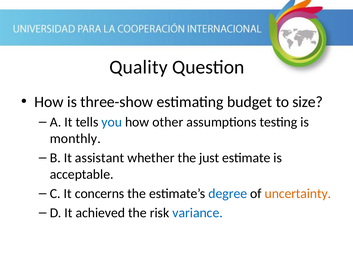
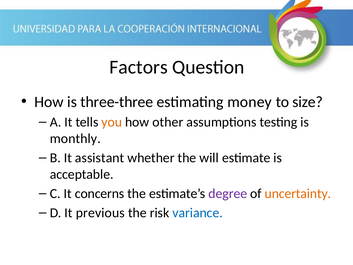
Quality: Quality -> Factors
three-show: three-show -> three-three
budget: budget -> money
you colour: blue -> orange
just: just -> will
degree colour: blue -> purple
achieved: achieved -> previous
